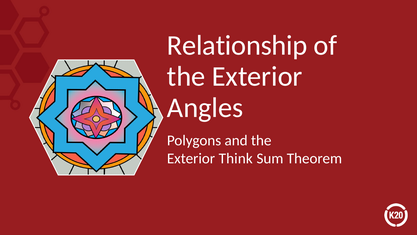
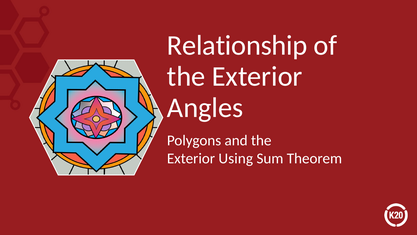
Think: Think -> Using
